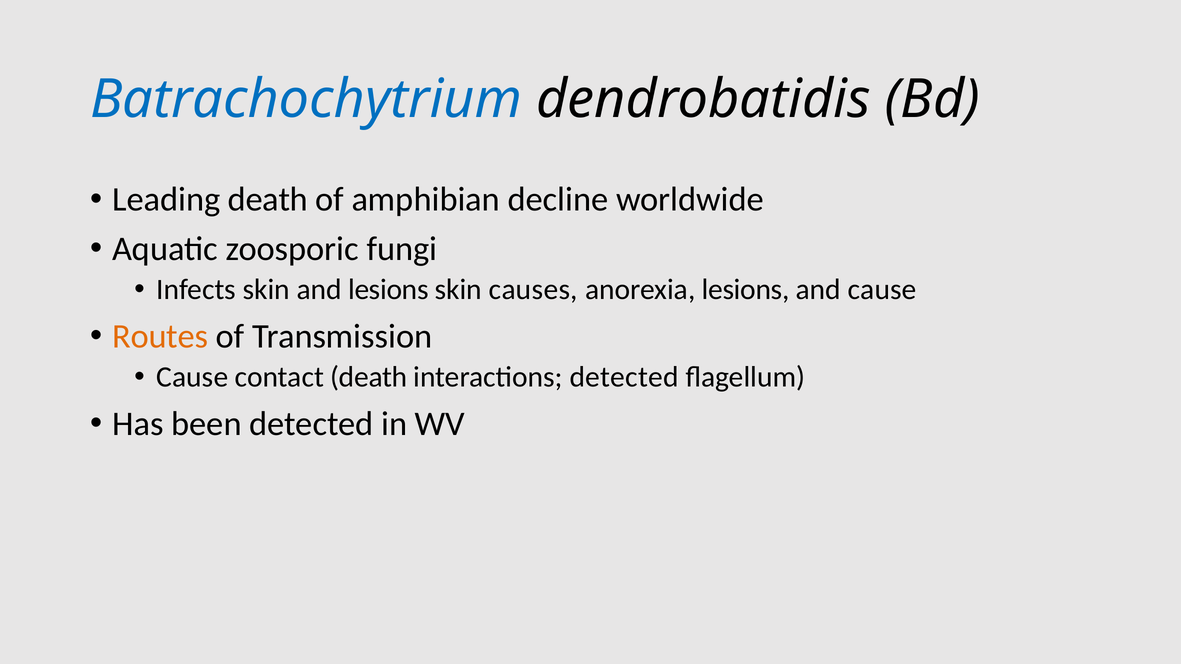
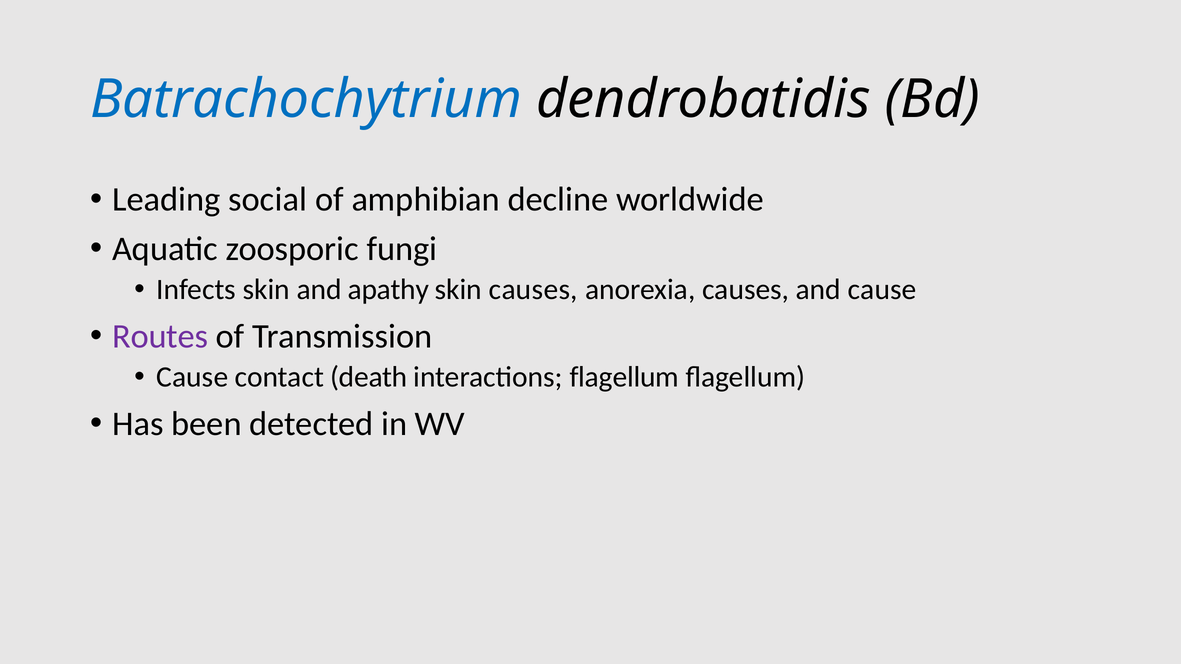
Leading death: death -> social
and lesions: lesions -> apathy
anorexia lesions: lesions -> causes
Routes colour: orange -> purple
interactions detected: detected -> flagellum
